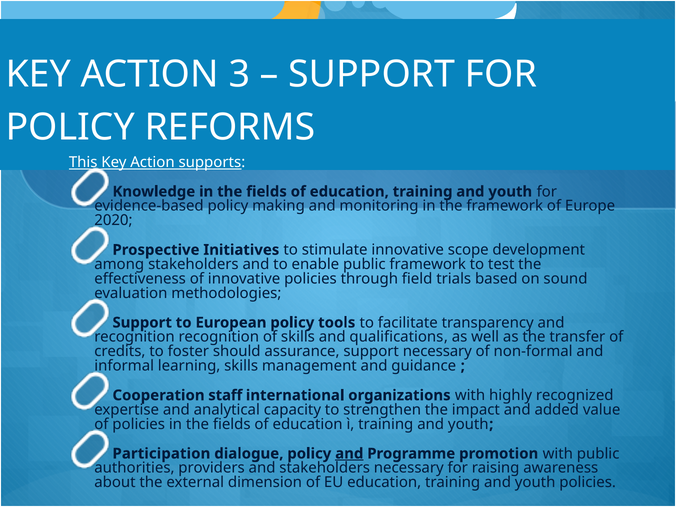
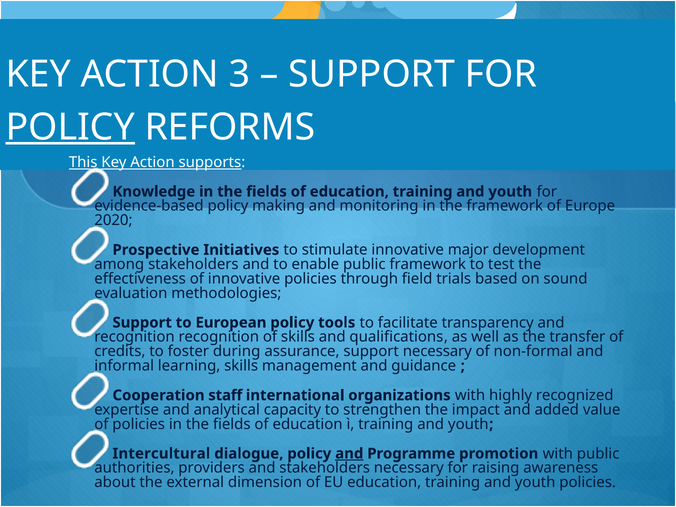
POLICY at (70, 127) underline: none -> present
scope: scope -> major
should: should -> during
Participation: Participation -> Intercultural
